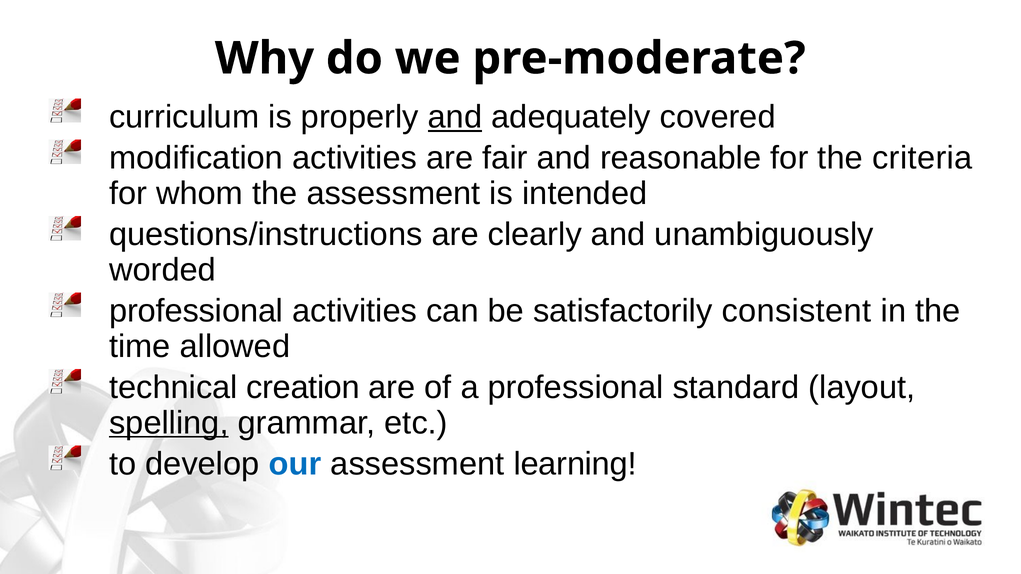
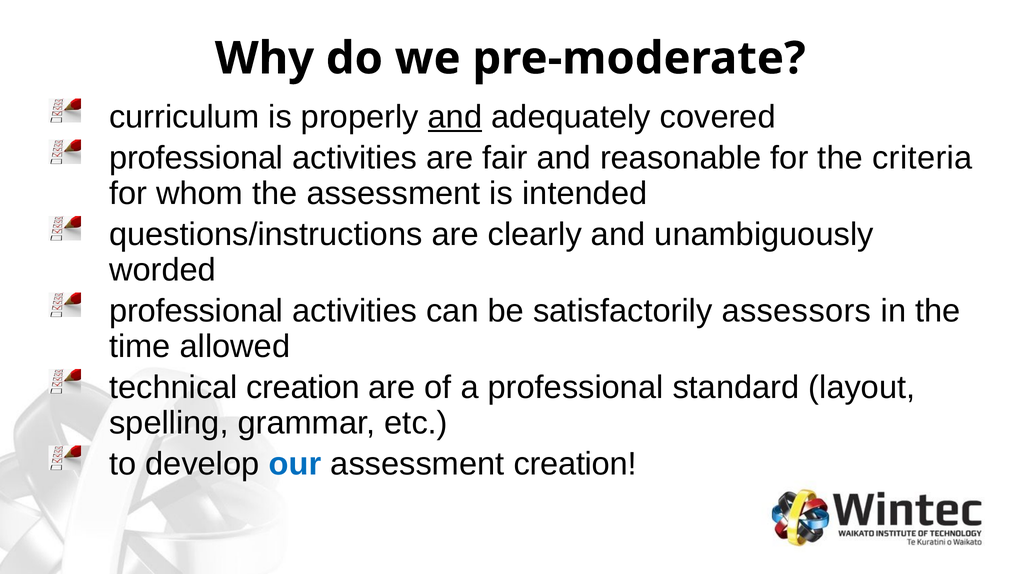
modification at (196, 158): modification -> professional
consistent: consistent -> assessors
spelling underline: present -> none
assessment learning: learning -> creation
